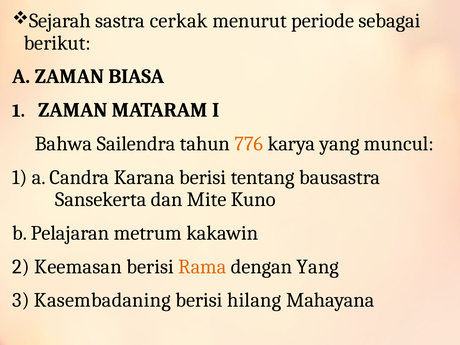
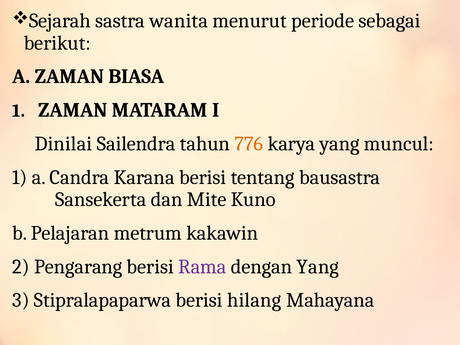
cerkak: cerkak -> wanita
Bahwa: Bahwa -> Dinilai
Keemasan: Keemasan -> Pengarang
Rama colour: orange -> purple
Kasembadaning: Kasembadaning -> Stipralapaparwa
